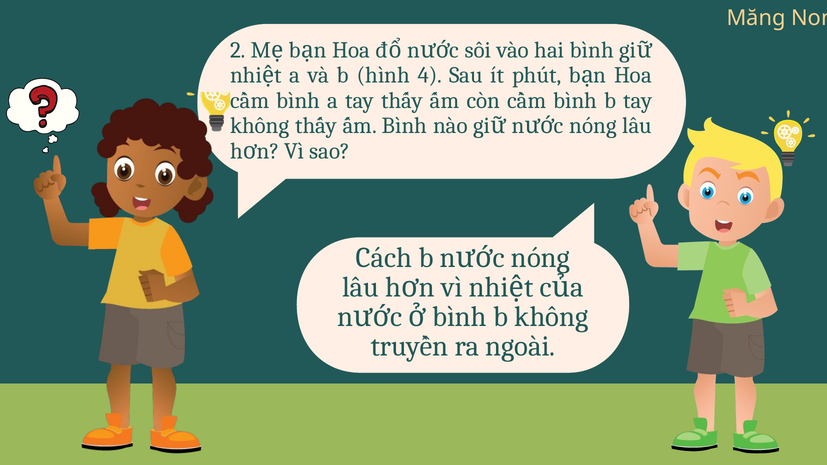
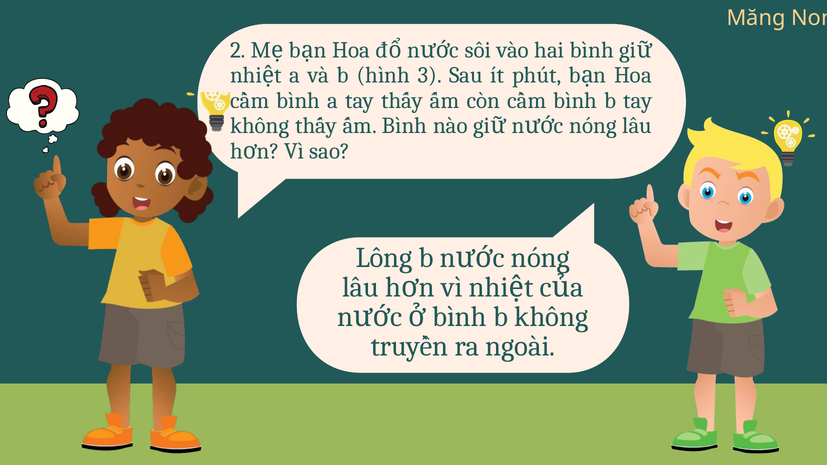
4: 4 -> 3
Cách: Cách -> Lông
